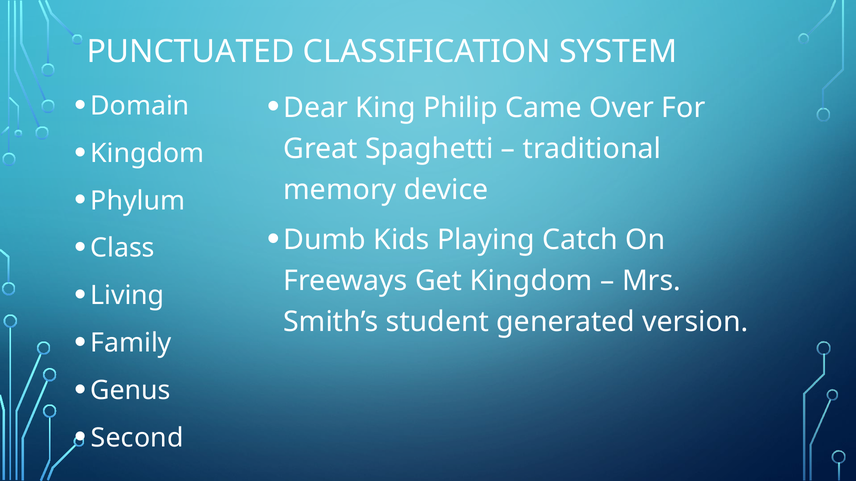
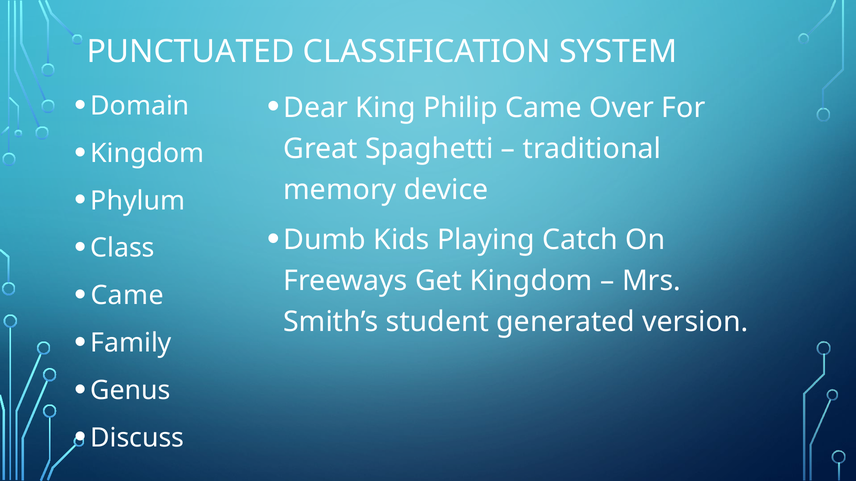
Living at (127, 296): Living -> Came
Second: Second -> Discuss
